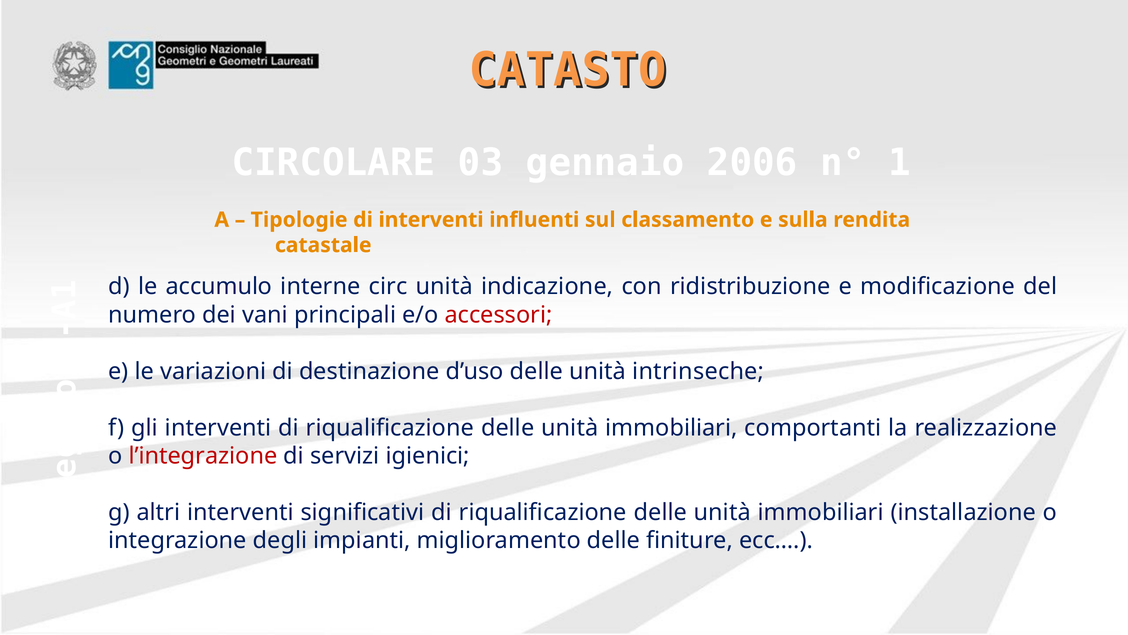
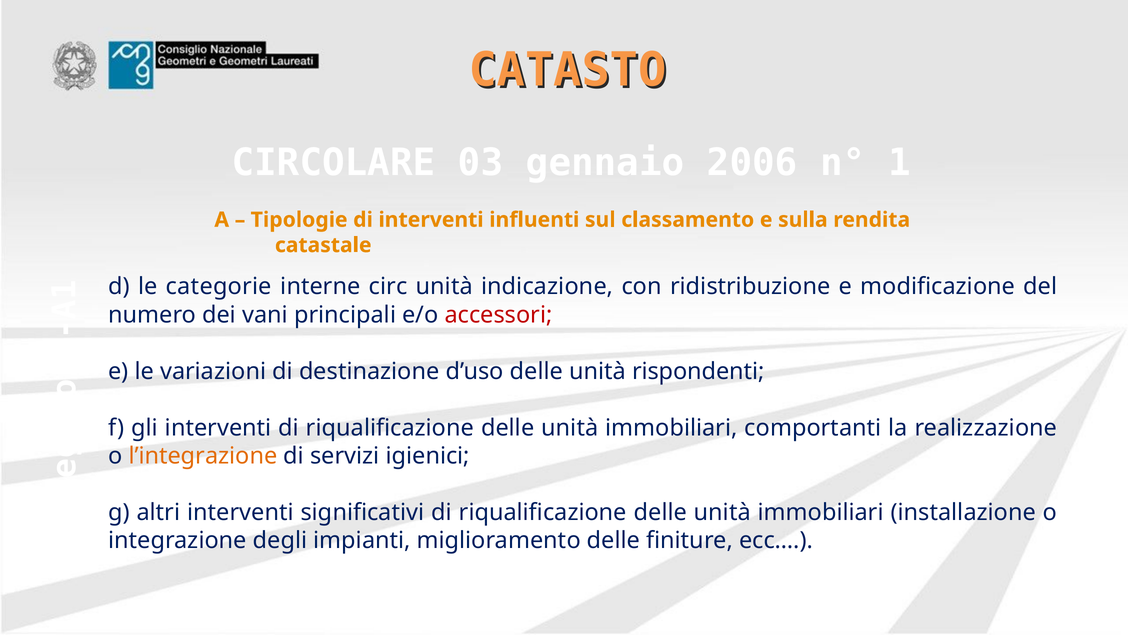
accumulo: accumulo -> categorie
intrinseche: intrinseche -> rispondenti
l’integrazione colour: red -> orange
